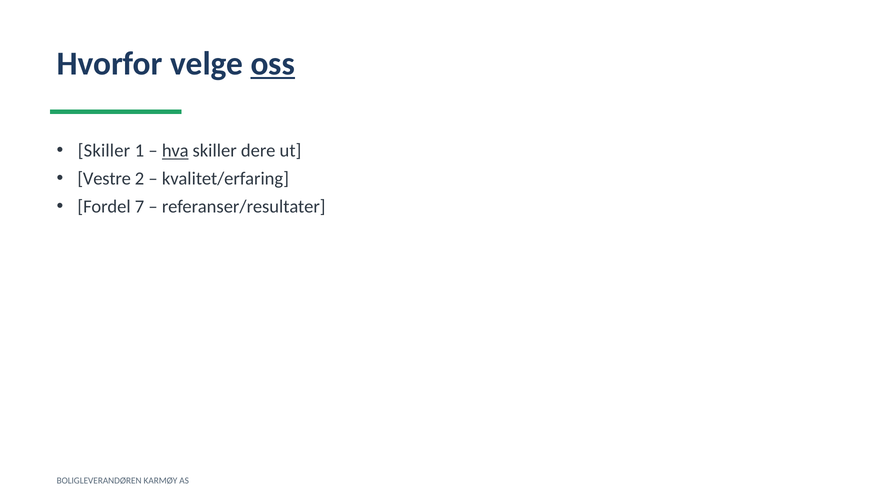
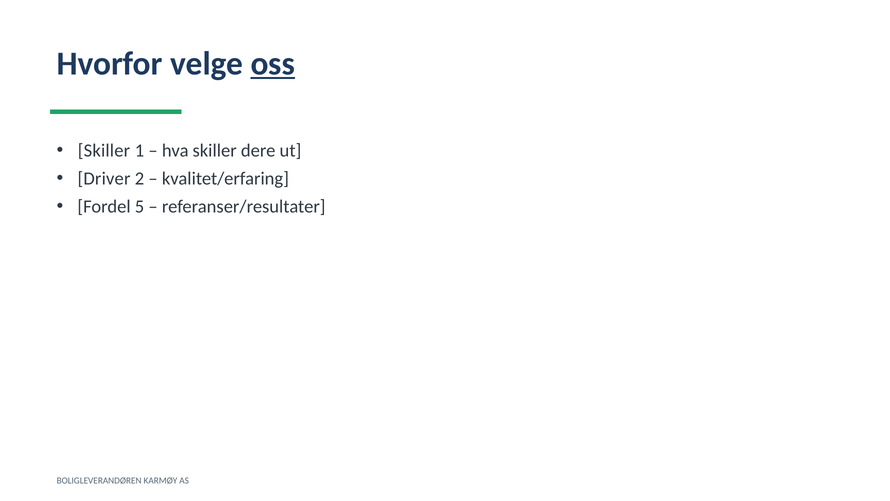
hva underline: present -> none
Vestre: Vestre -> Driver
7: 7 -> 5
